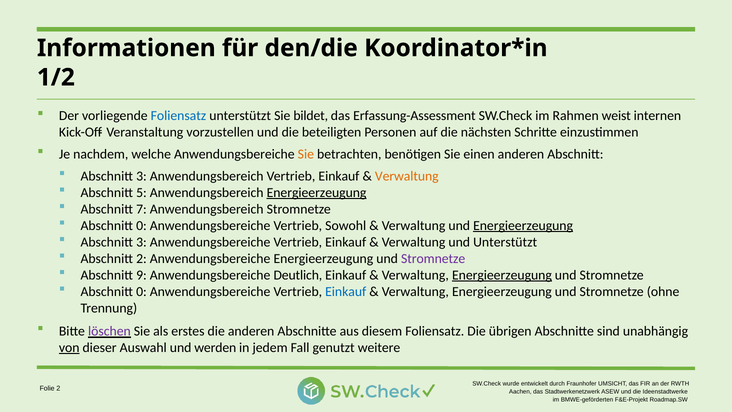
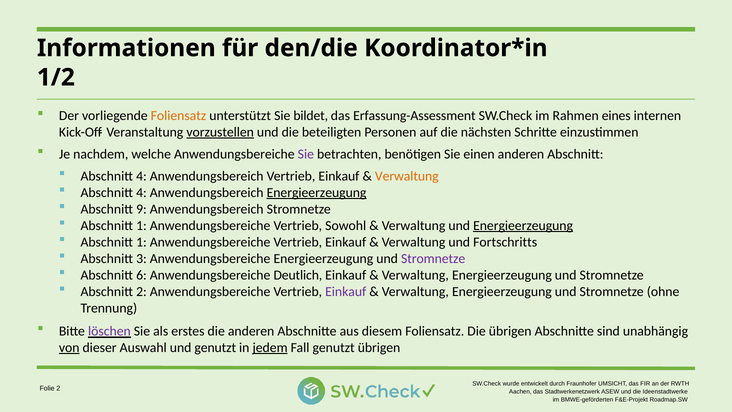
Foliensatz at (178, 116) colour: blue -> orange
weist: weist -> eines
vorzustellen underline: none -> present
Sie at (306, 154) colour: orange -> purple
3 at (141, 176): 3 -> 4
5 at (141, 193): 5 -> 4
7: 7 -> 9
0 at (141, 225): 0 -> 1
3 at (141, 242): 3 -> 1
und Unterstützt: Unterstützt -> Fortschritts
Abschnitt 2: 2 -> 3
9: 9 -> 6
Energieerzeugung at (502, 275) underline: present -> none
0 at (141, 291): 0 -> 2
Einkauf at (346, 291) colour: blue -> purple
und werden: werden -> genutzt
jedem underline: none -> present
genutzt weitere: weitere -> übrigen
